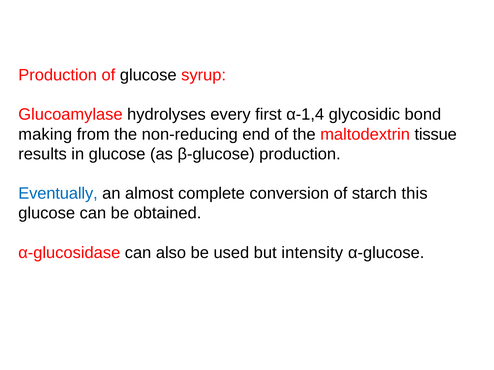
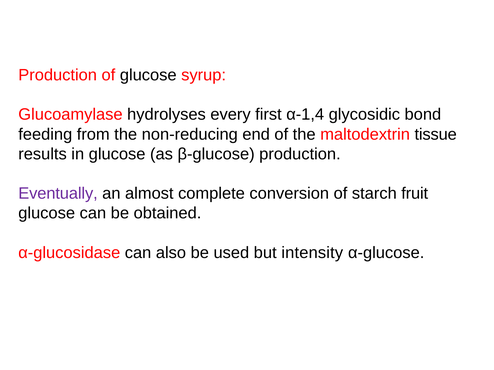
making: making -> feeding
Eventually colour: blue -> purple
this: this -> fruit
